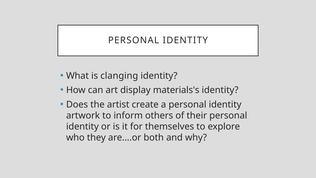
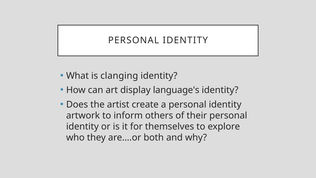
materials's: materials's -> language's
